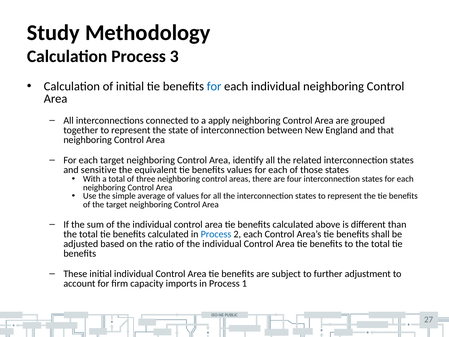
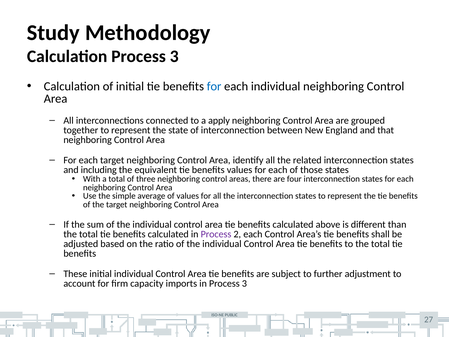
sensitive: sensitive -> including
Process at (216, 234) colour: blue -> purple
in Process 1: 1 -> 3
